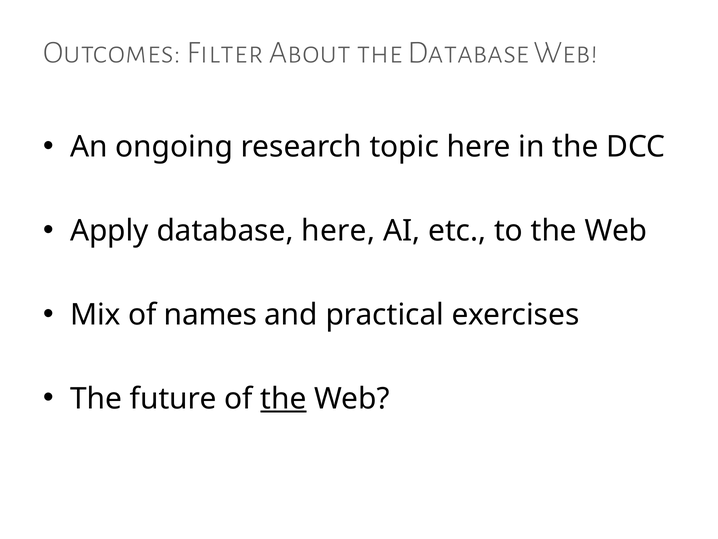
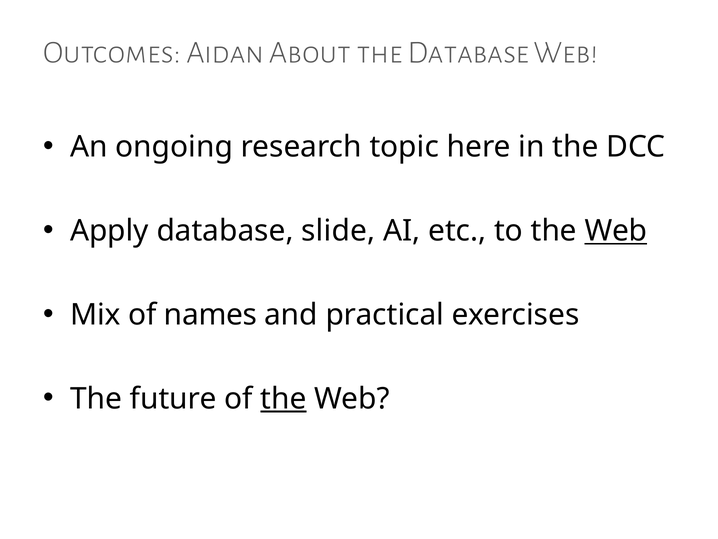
Filter: Filter -> Aidan
database here: here -> slide
Web at (616, 231) underline: none -> present
